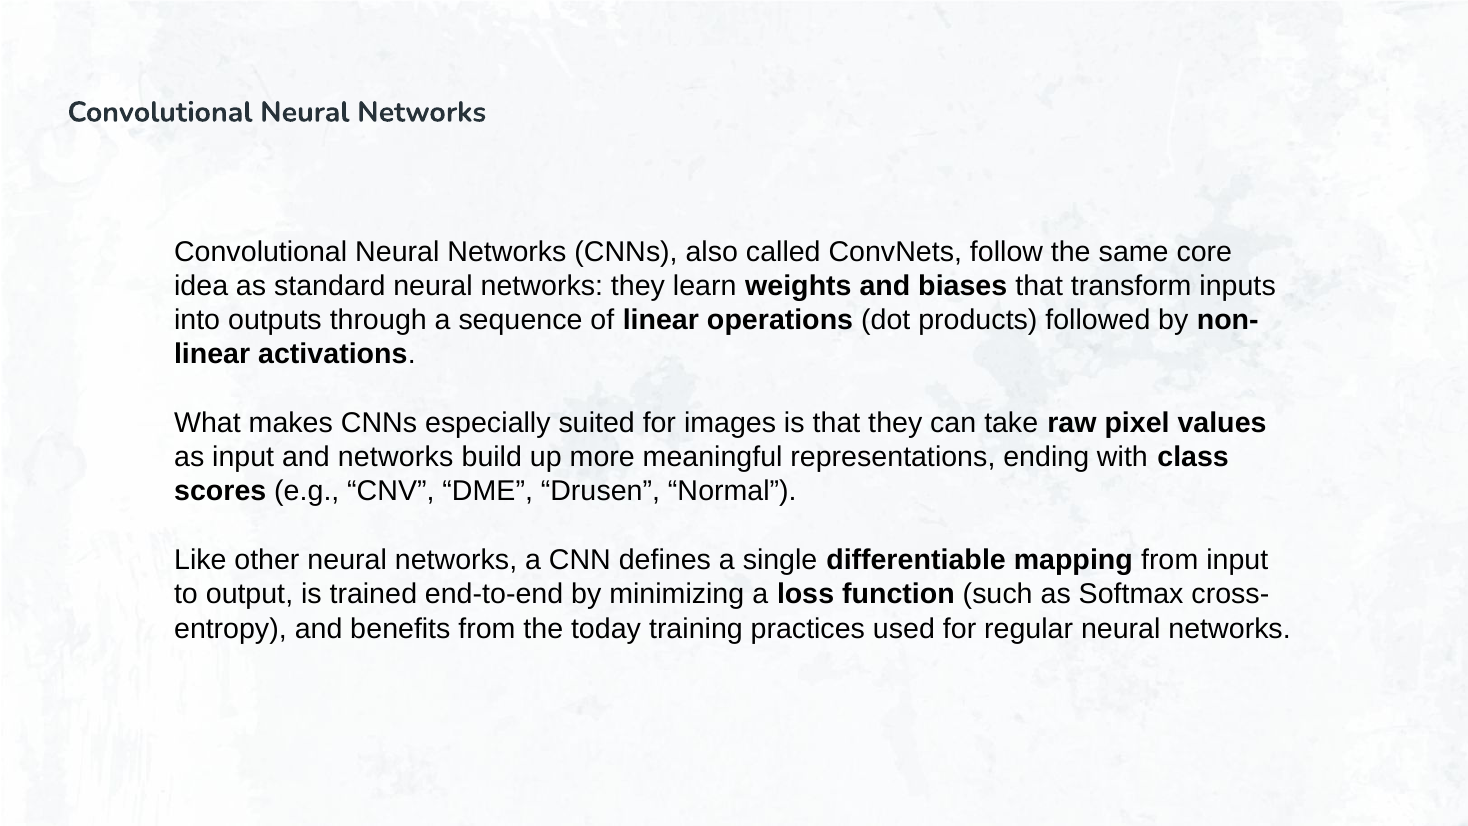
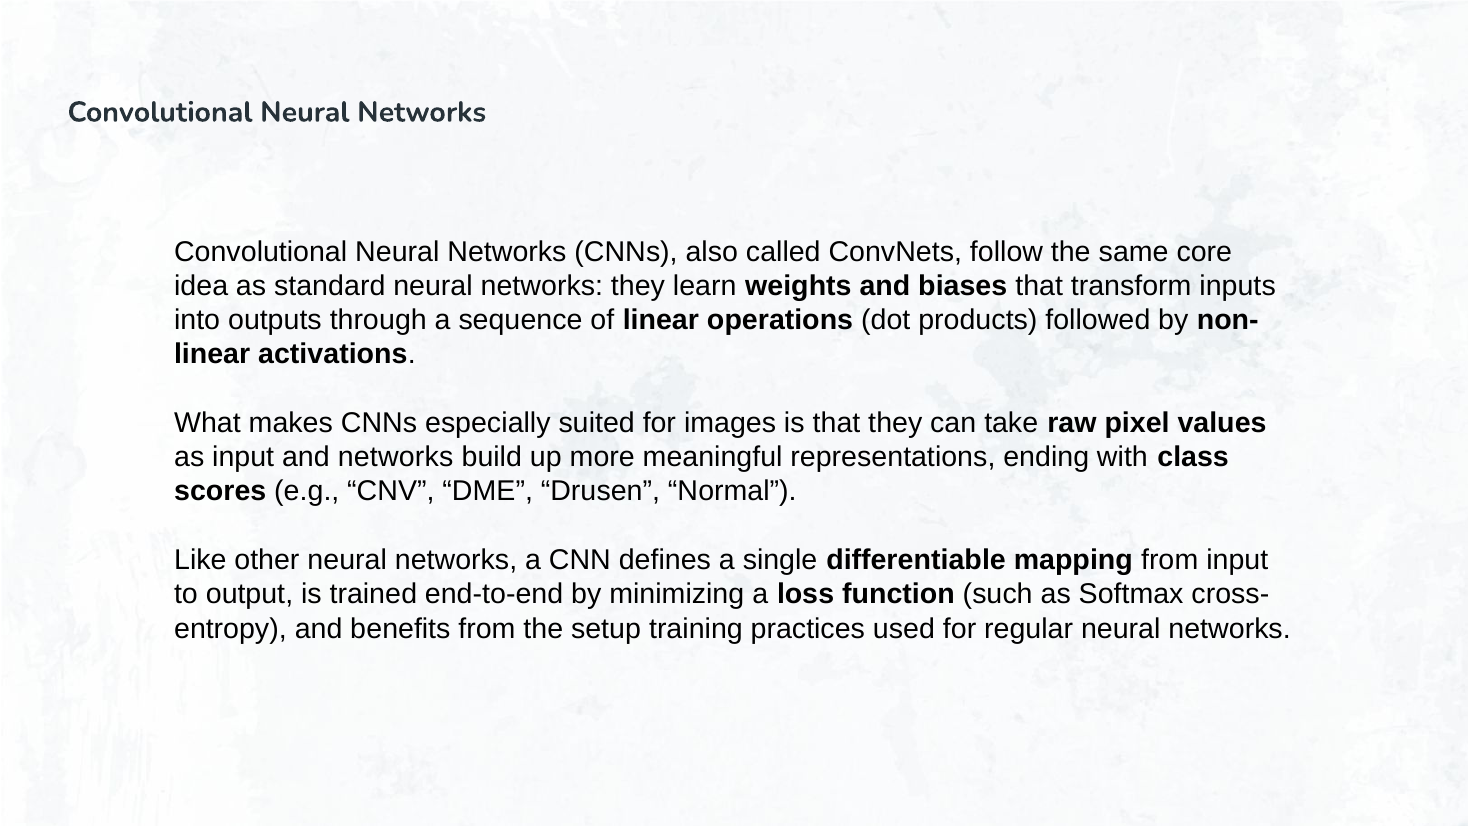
today: today -> setup
